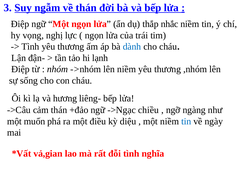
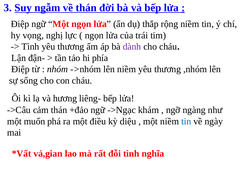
nhắc: nhắc -> rộng
dành colour: blue -> purple
lạnh: lạnh -> phía
chiều: chiều -> khám
